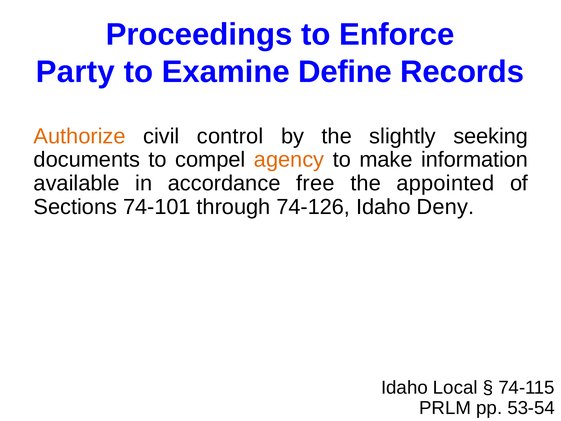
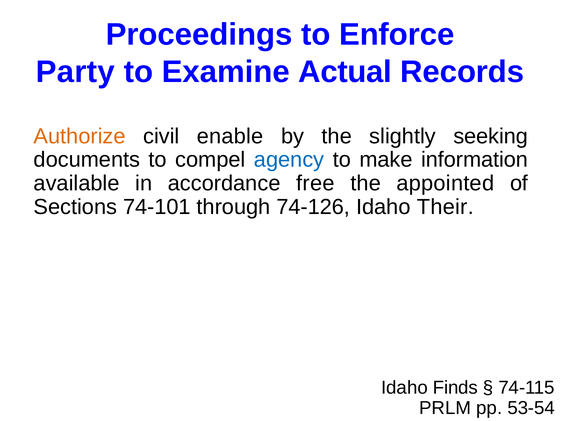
Define: Define -> Actual
control: control -> enable
agency colour: orange -> blue
Deny: Deny -> Their
Local: Local -> Finds
